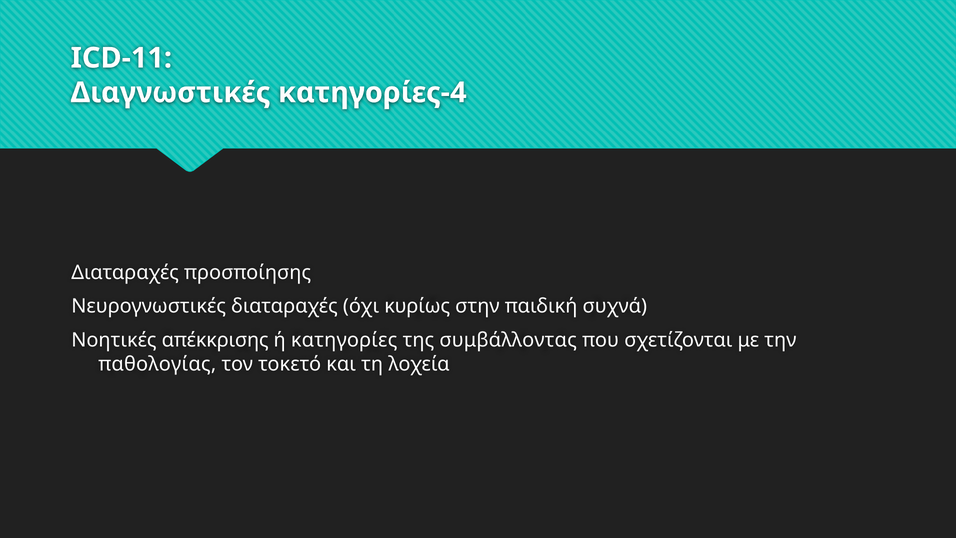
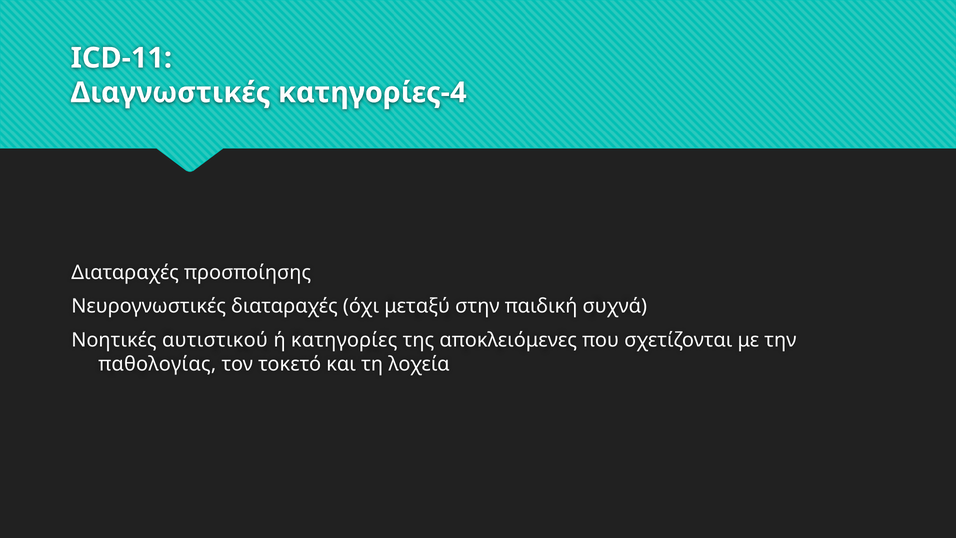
κυρίως: κυρίως -> μεταξύ
απέκκρισης: απέκκρισης -> αυτιστικού
συμβάλλοντας: συμβάλλοντας -> αποκλειόμενες
